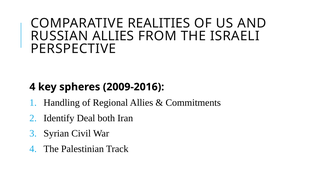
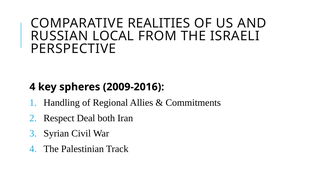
RUSSIAN ALLIES: ALLIES -> LOCAL
Identify: Identify -> Respect
